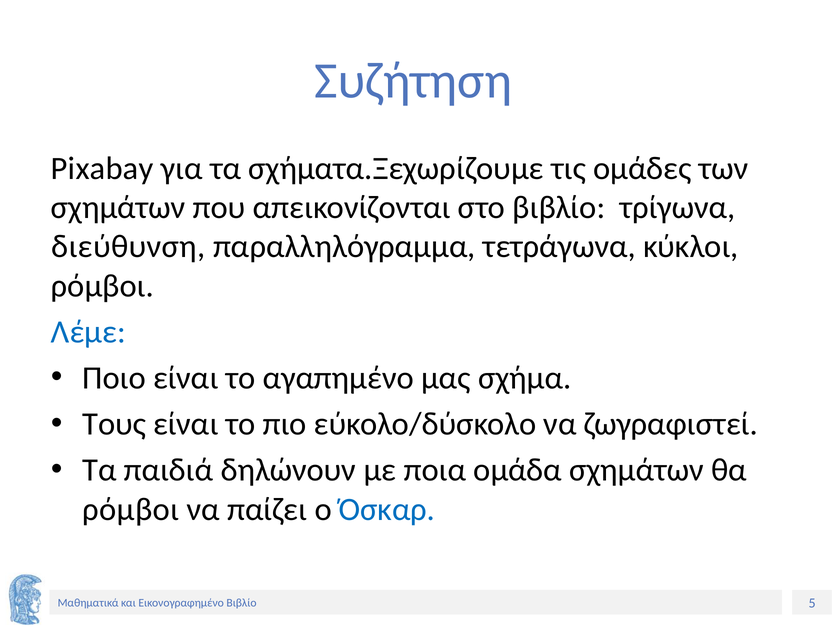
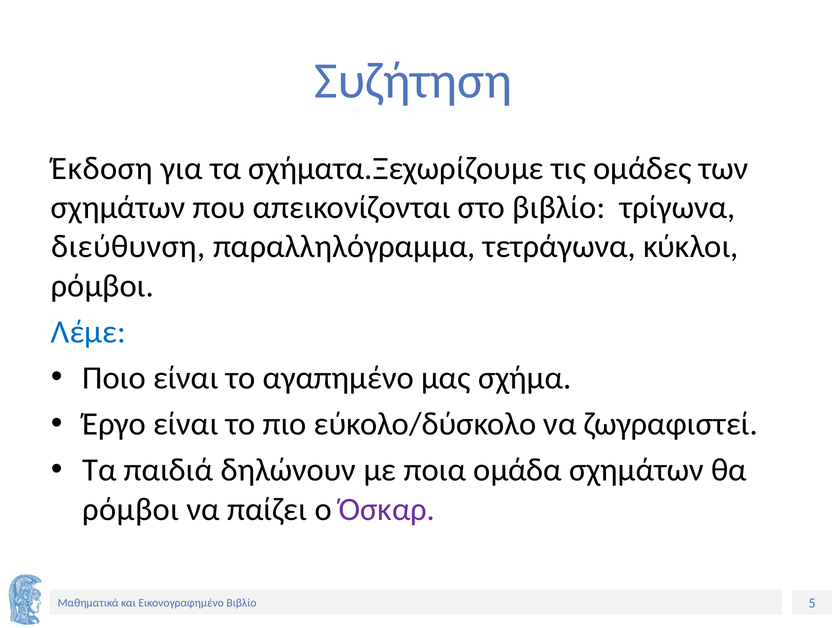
Pixabay: Pixabay -> Έκδοση
Τους: Τους -> Έργο
Όσκαρ colour: blue -> purple
